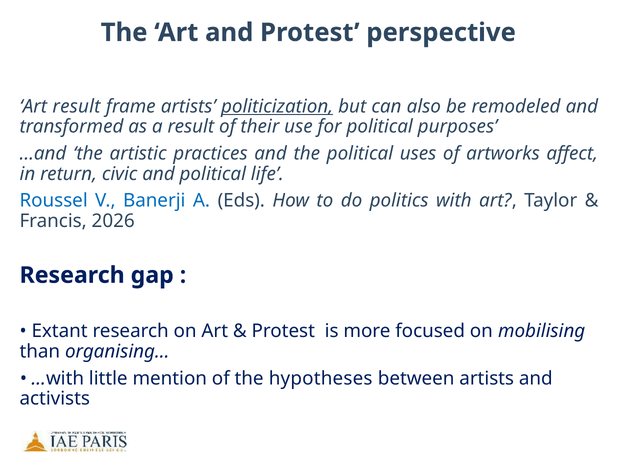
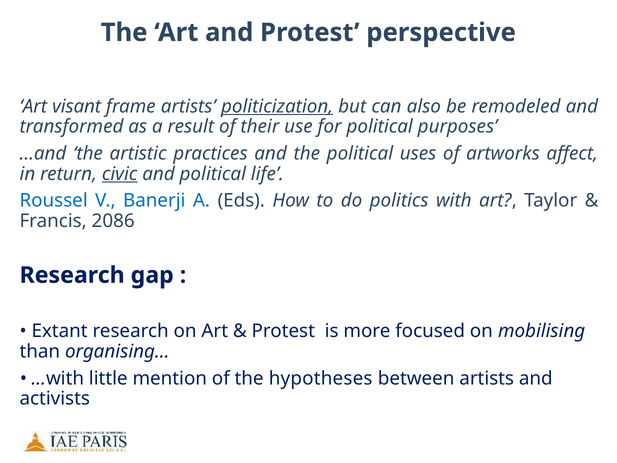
Art result: result -> visant
civic underline: none -> present
2026: 2026 -> 2086
